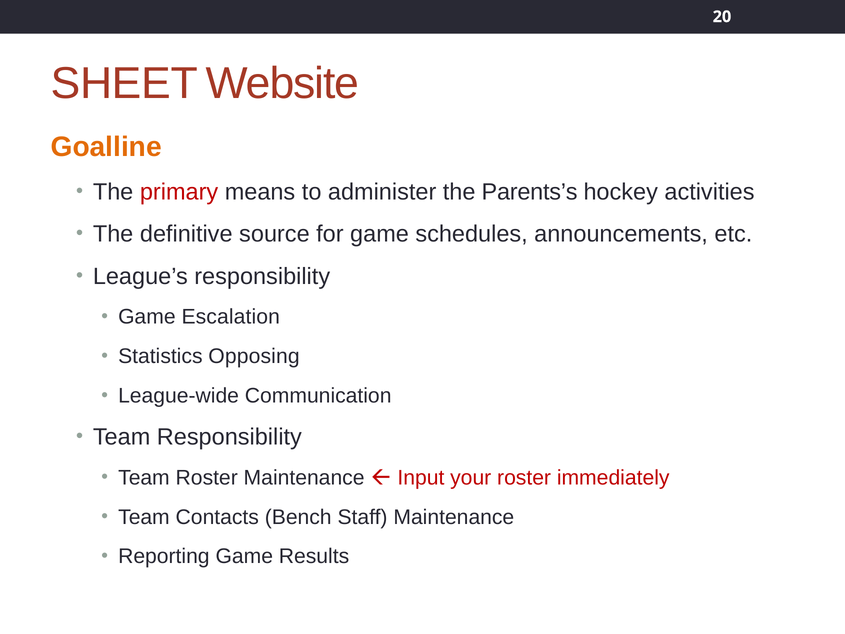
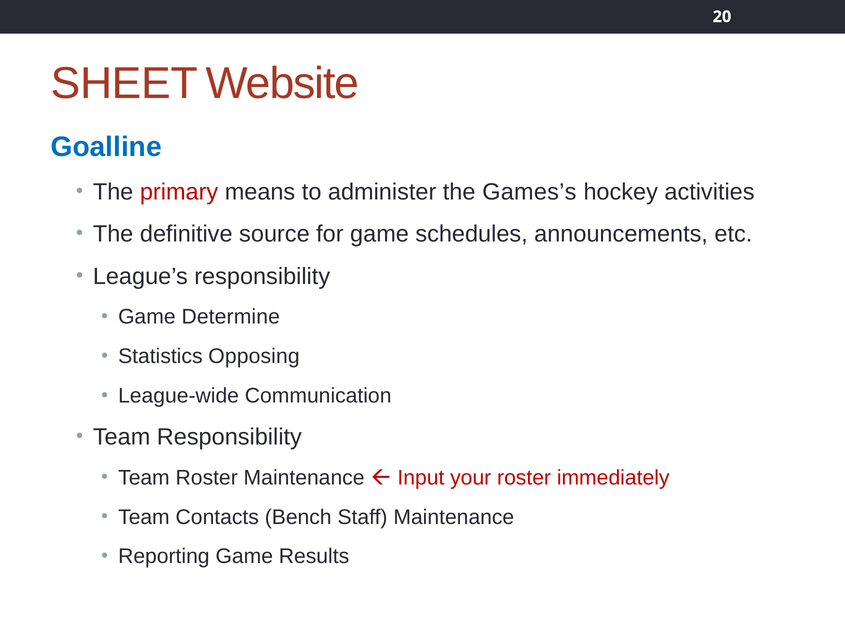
Goalline colour: orange -> blue
Parents’s: Parents’s -> Games’s
Escalation: Escalation -> Determine
